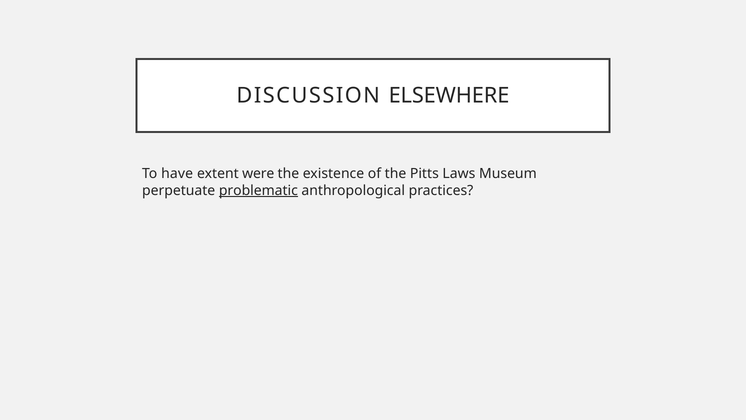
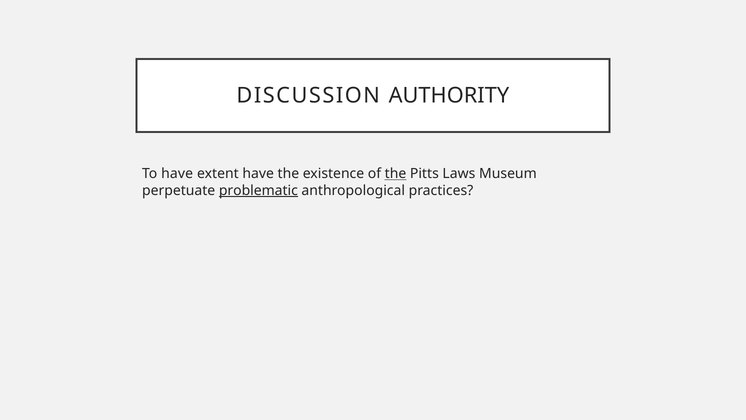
ELSEWHERE: ELSEWHERE -> AUTHORITY
extent were: were -> have
the at (396, 174) underline: none -> present
